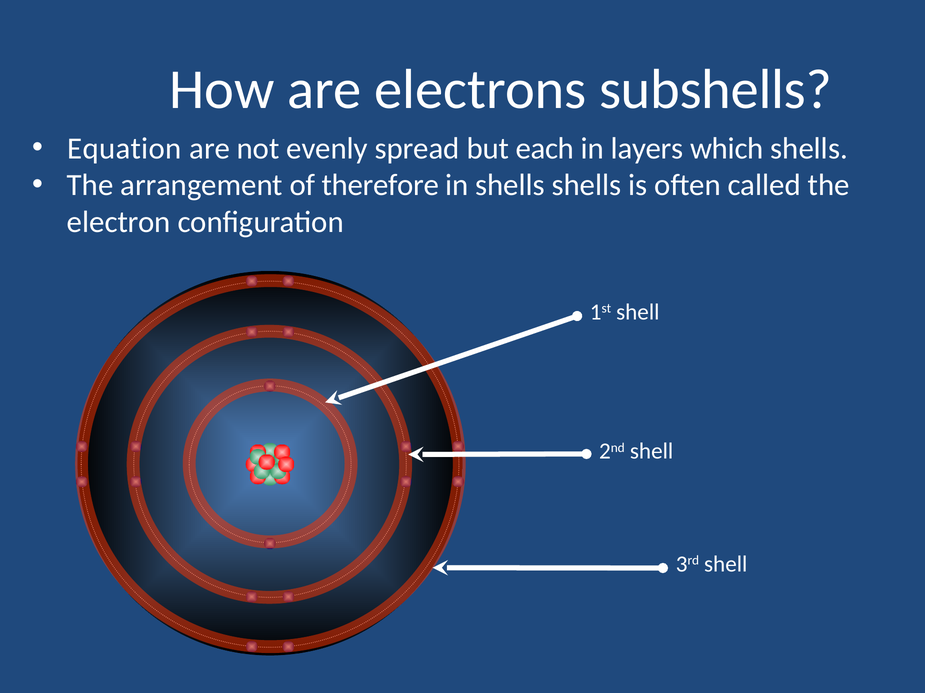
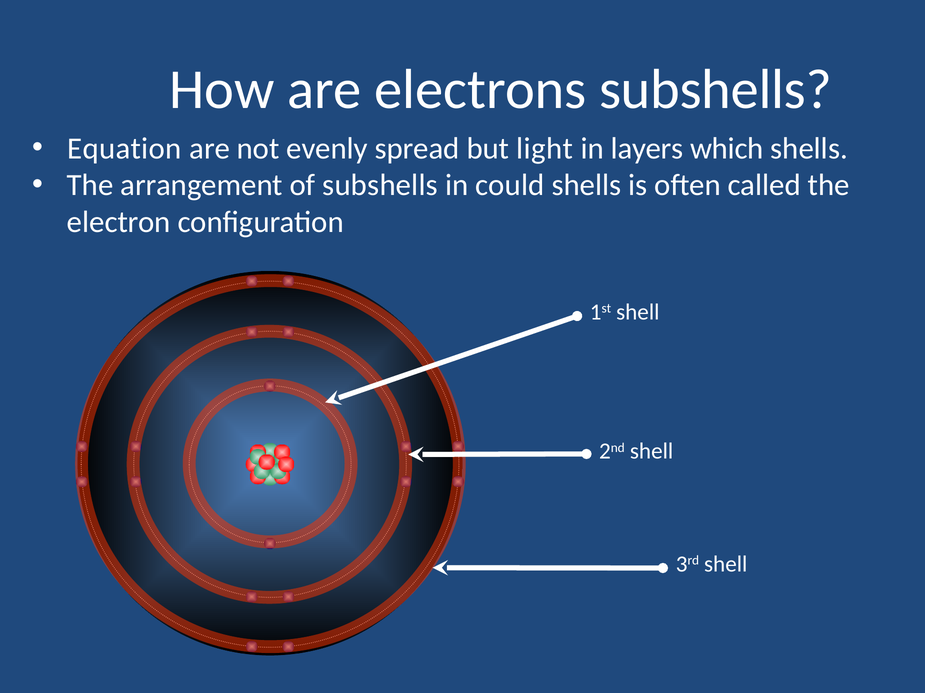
each: each -> light
of therefore: therefore -> subshells
in shells: shells -> could
